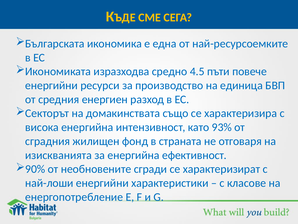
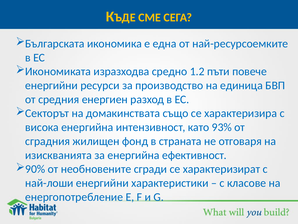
4.5: 4.5 -> 1.2
